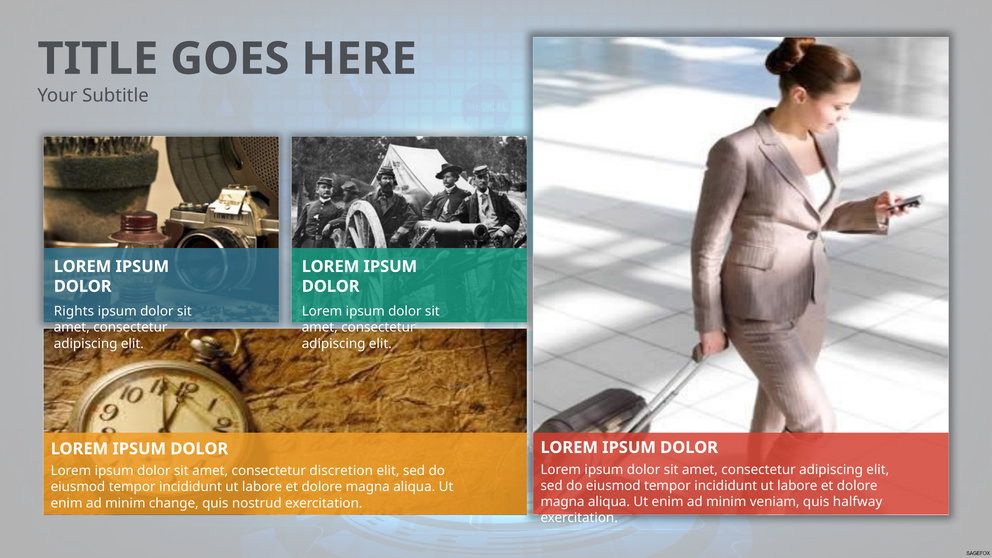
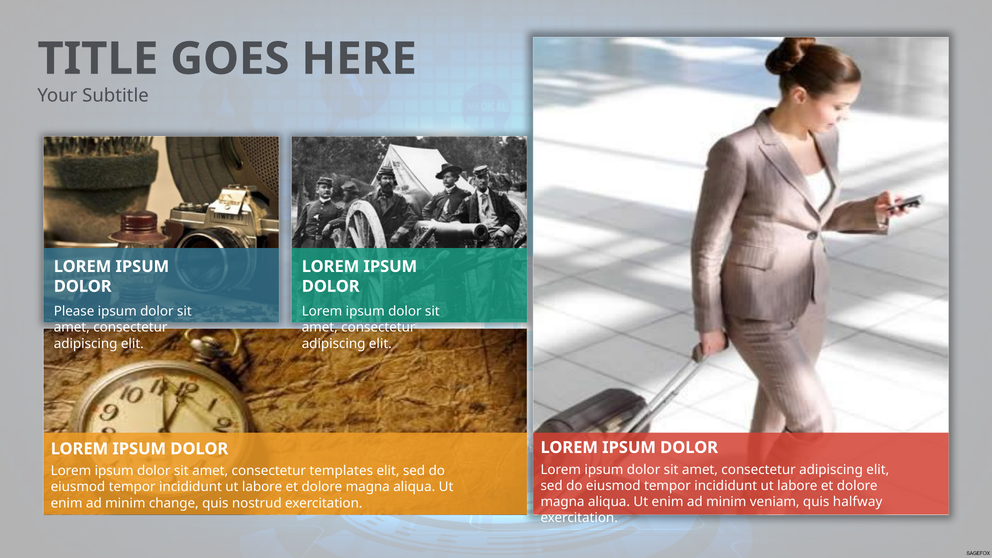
Rights: Rights -> Please
discretion: discretion -> templates
